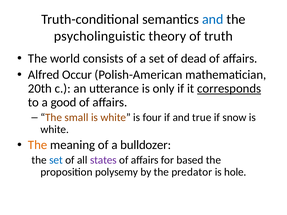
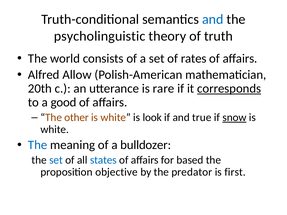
dead: dead -> rates
Occur: Occur -> Allow
only: only -> rare
small: small -> other
four: four -> look
snow underline: none -> present
The at (38, 145) colour: orange -> blue
states colour: purple -> blue
polysemy: polysemy -> objective
hole: hole -> first
